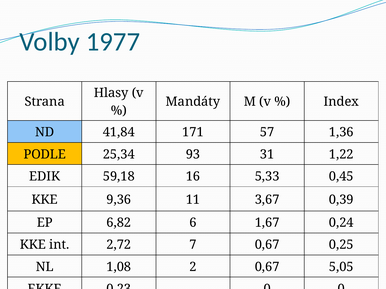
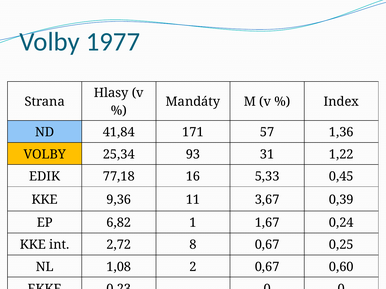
PODLE at (45, 155): PODLE -> VOLBY
59,18: 59,18 -> 77,18
6: 6 -> 1
7: 7 -> 8
5,05: 5,05 -> 0,60
